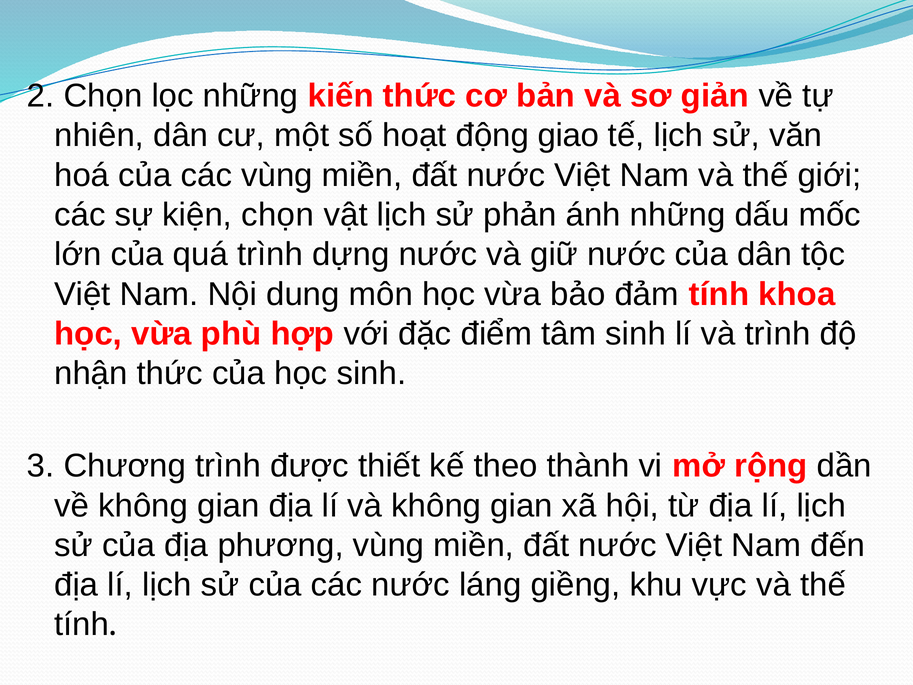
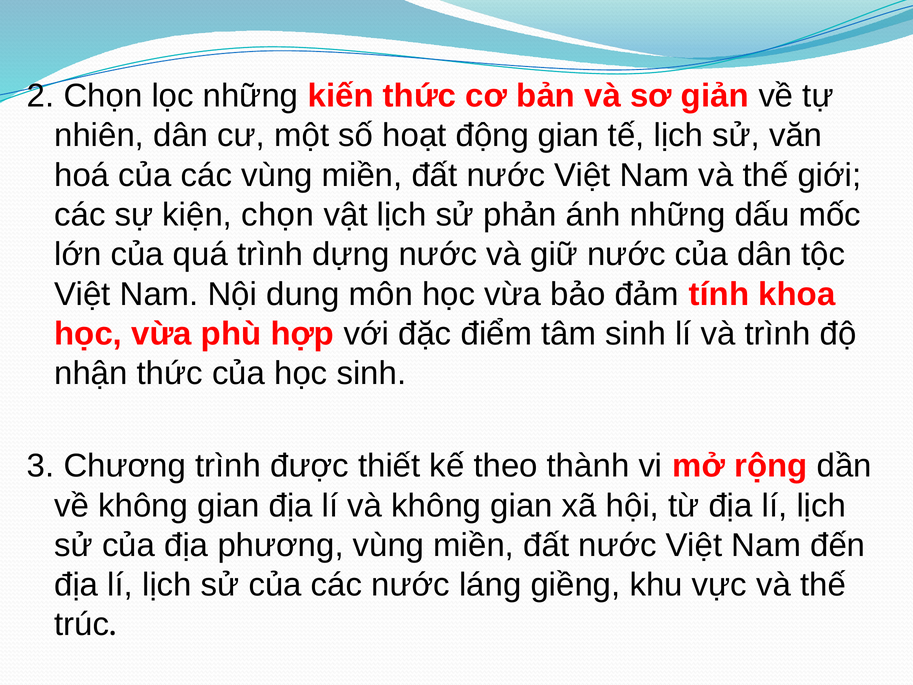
động giao: giao -> gian
tính at (82, 624): tính -> trúc
